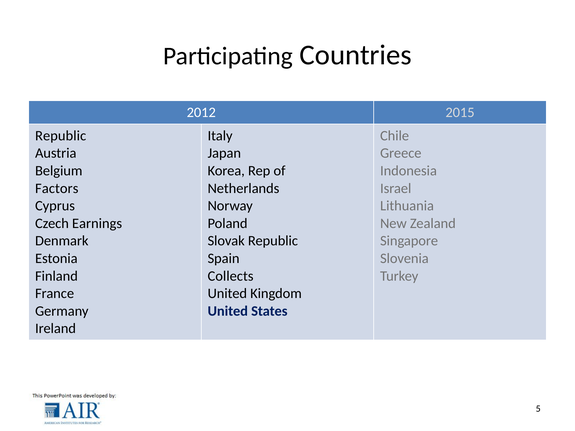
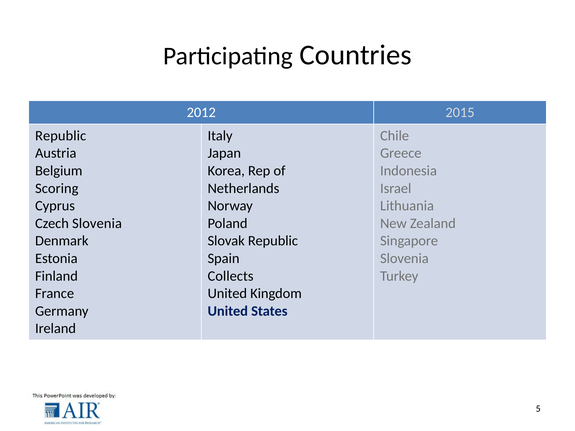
Factors: Factors -> Scoring
Czech Earnings: Earnings -> Slovenia
